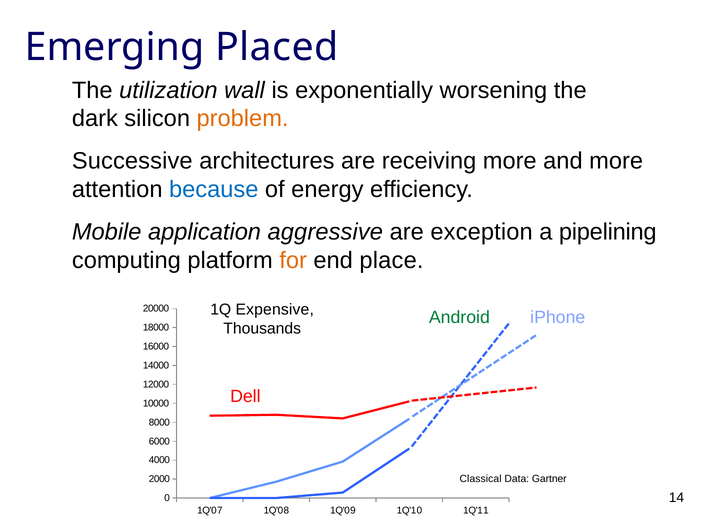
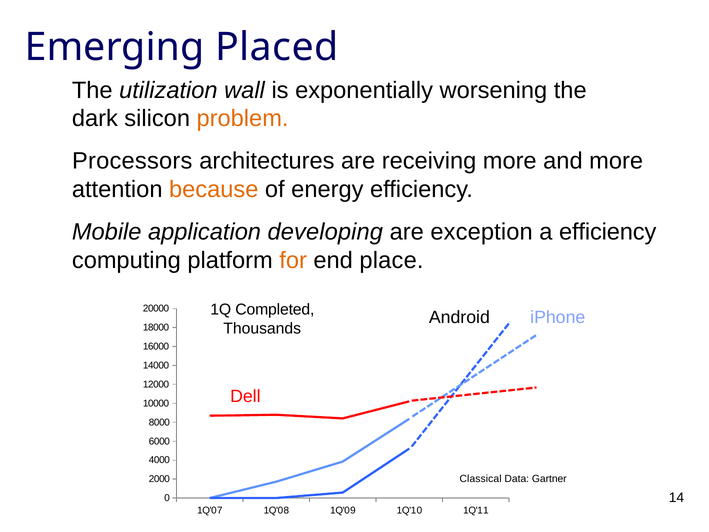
Successive: Successive -> Processors
because colour: blue -> orange
aggressive: aggressive -> developing
a pipelining: pipelining -> efficiency
Expensive: Expensive -> Completed
Android colour: green -> black
